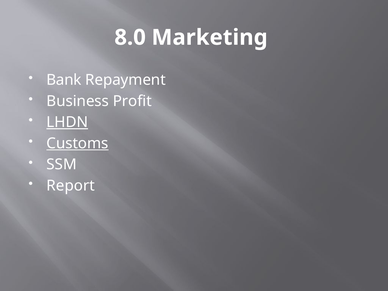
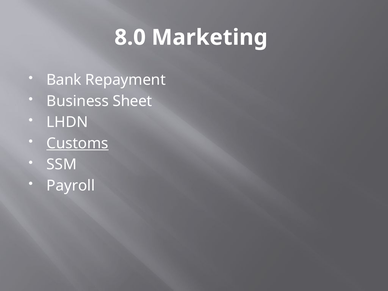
Profit: Profit -> Sheet
LHDN underline: present -> none
Report: Report -> Payroll
